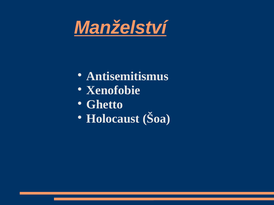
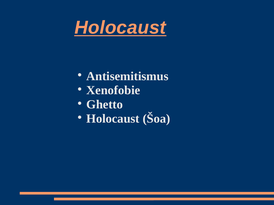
Manželství at (120, 28): Manželství -> Holocaust
